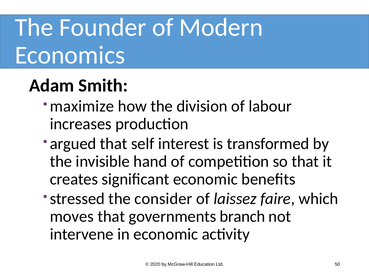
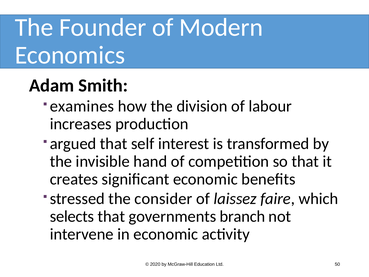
maximize: maximize -> examines
moves: moves -> selects
